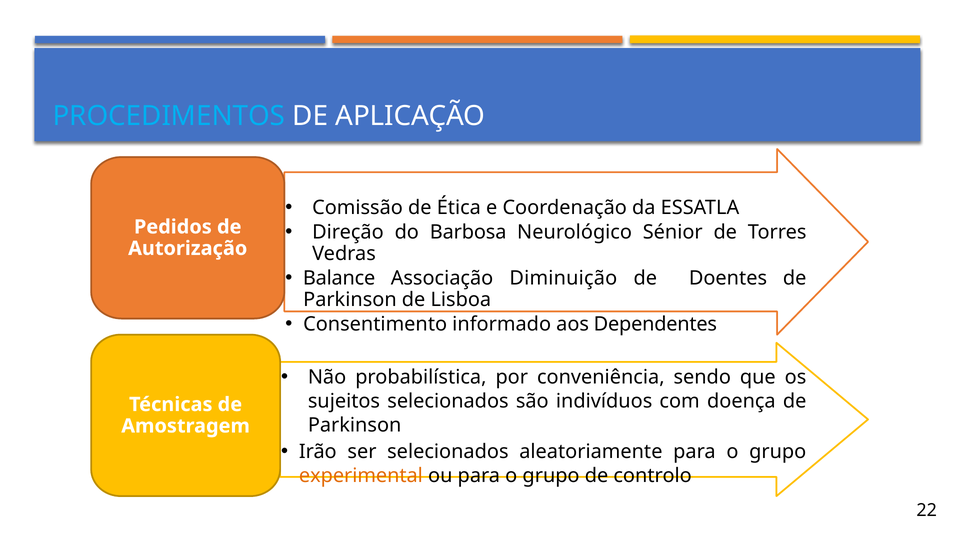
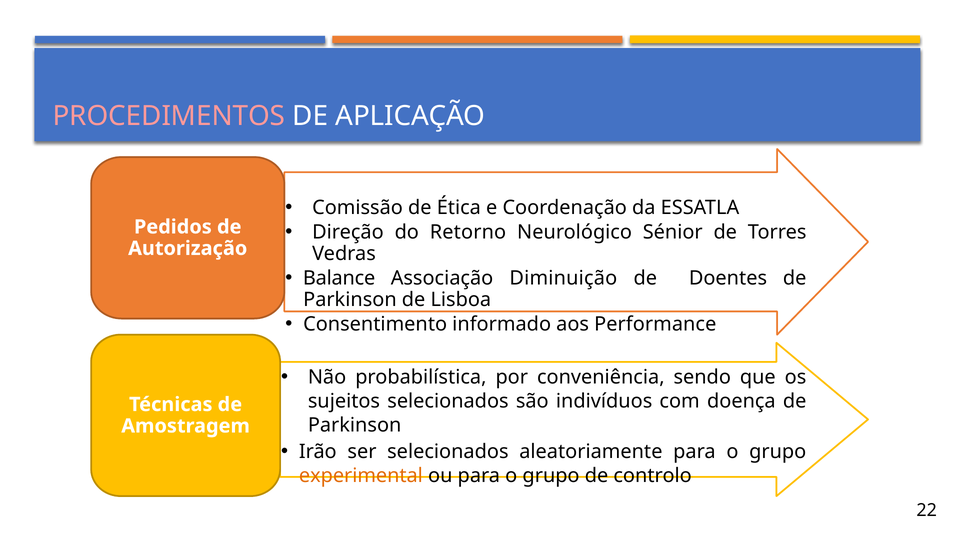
PROCEDIMENTOS colour: light blue -> pink
Barbosa: Barbosa -> Retorno
Dependentes: Dependentes -> Performance
